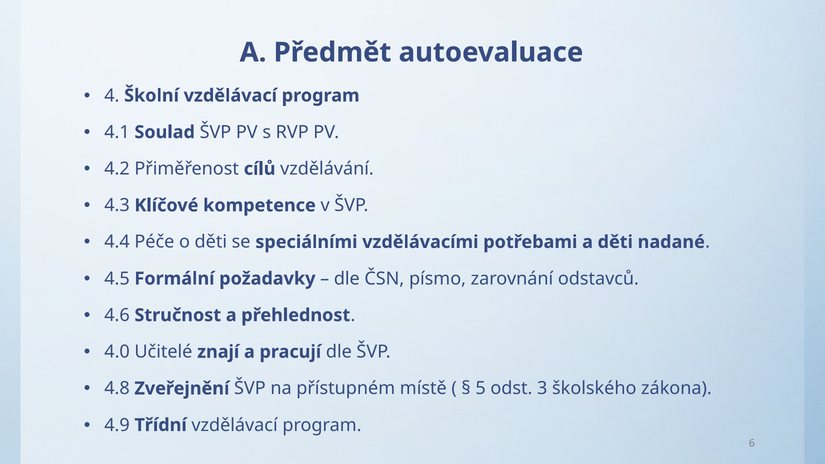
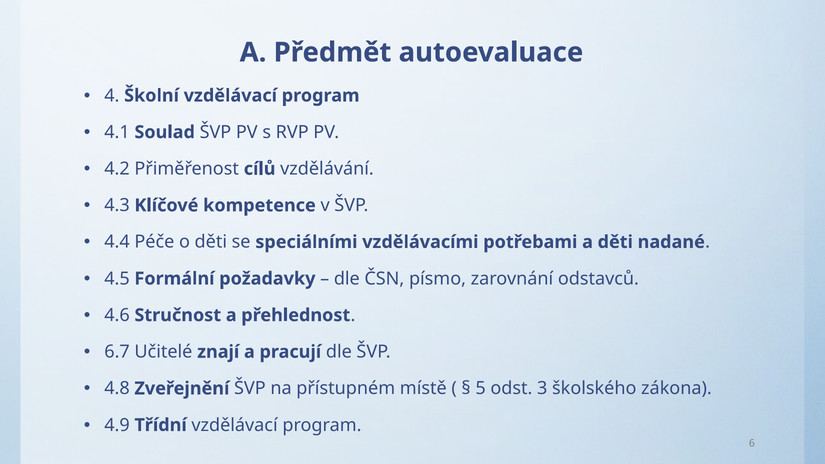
4.0: 4.0 -> 6.7
